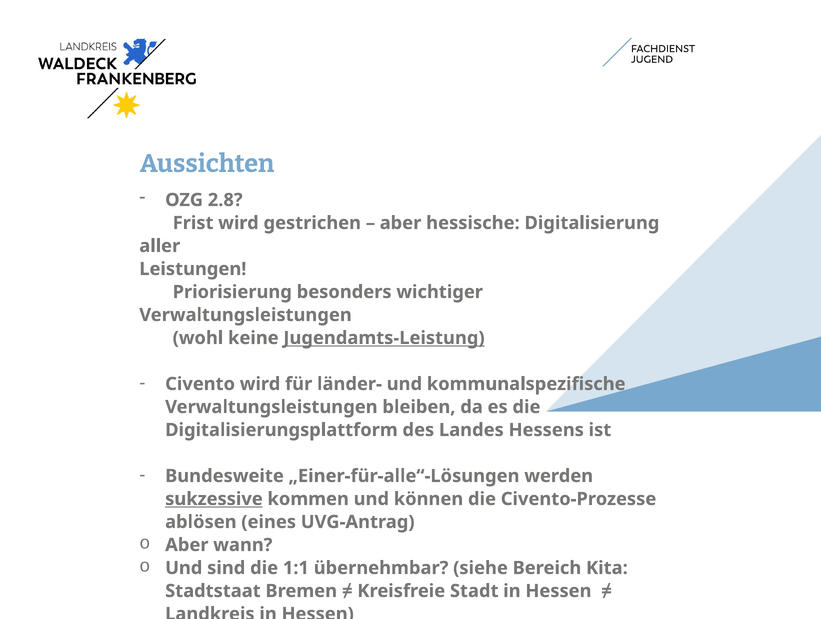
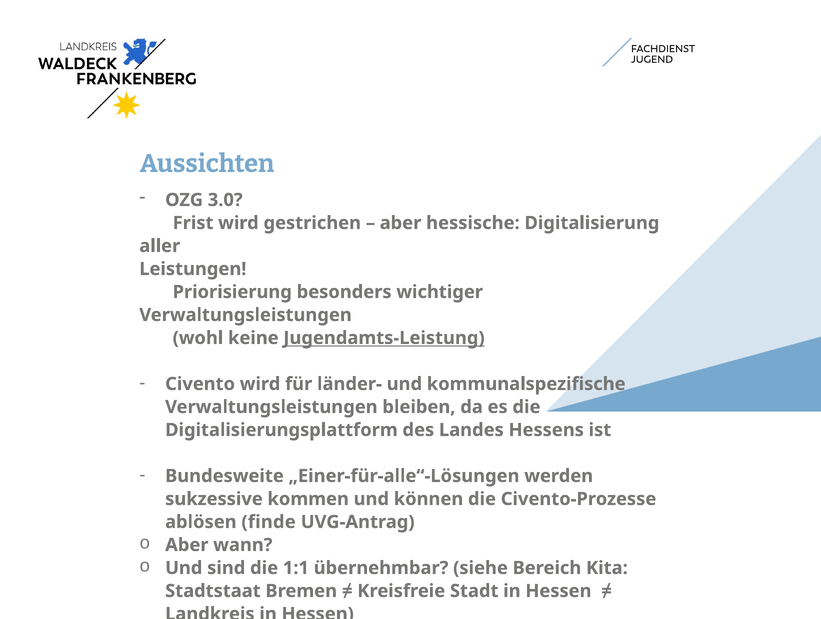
2.8: 2.8 -> 3.0
sukzessive underline: present -> none
eines: eines -> finde
